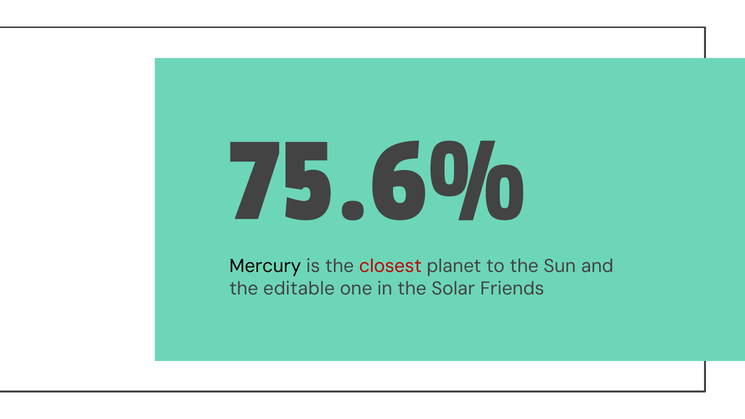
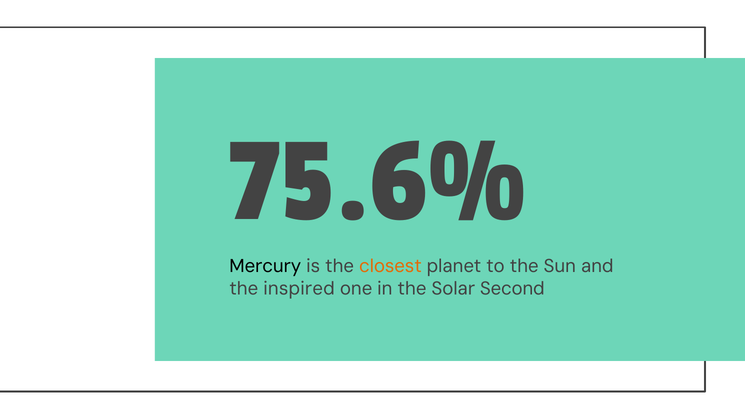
closest colour: red -> orange
editable: editable -> inspired
Friends: Friends -> Second
